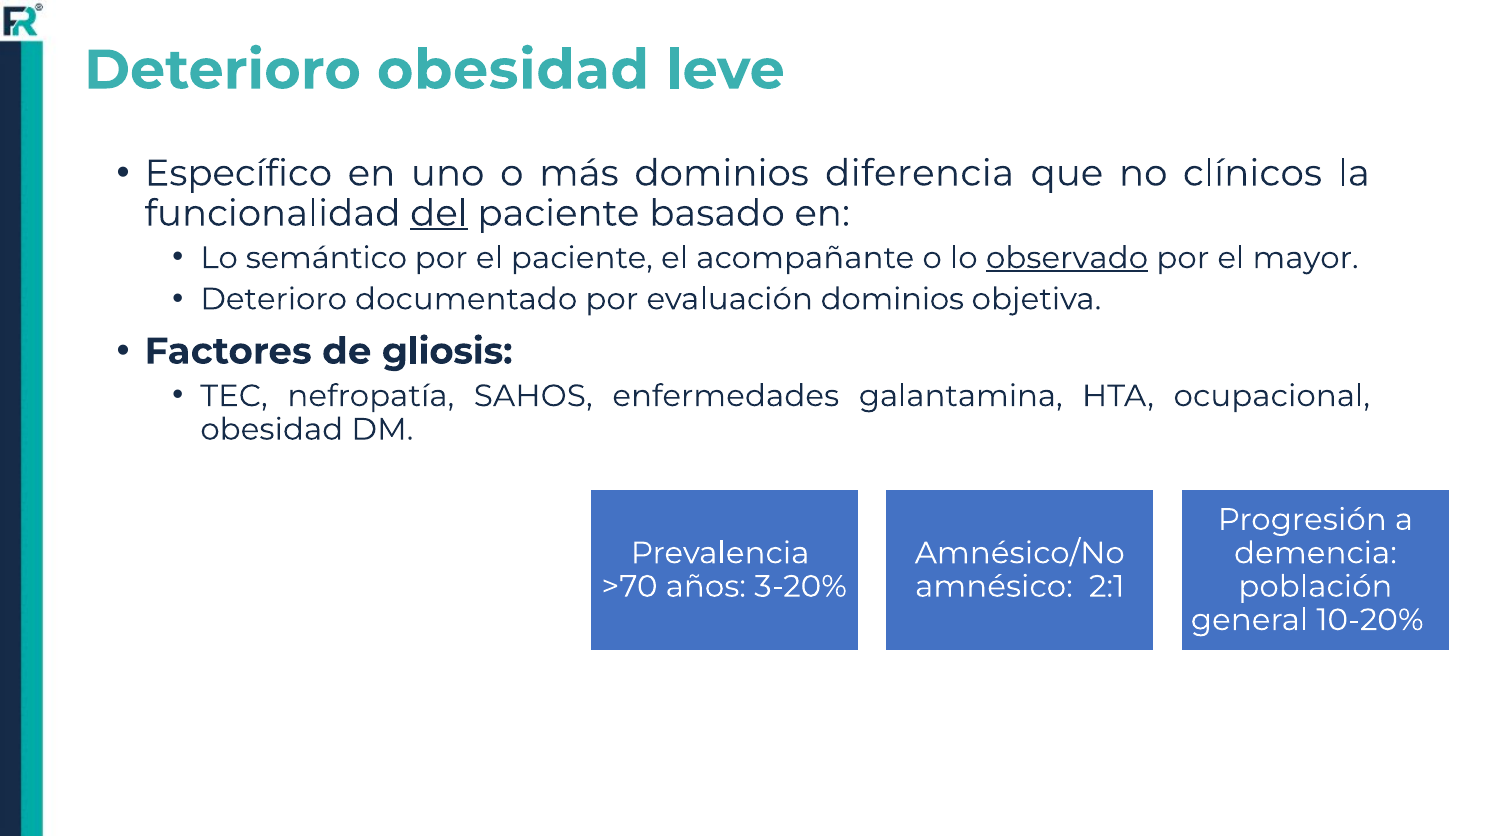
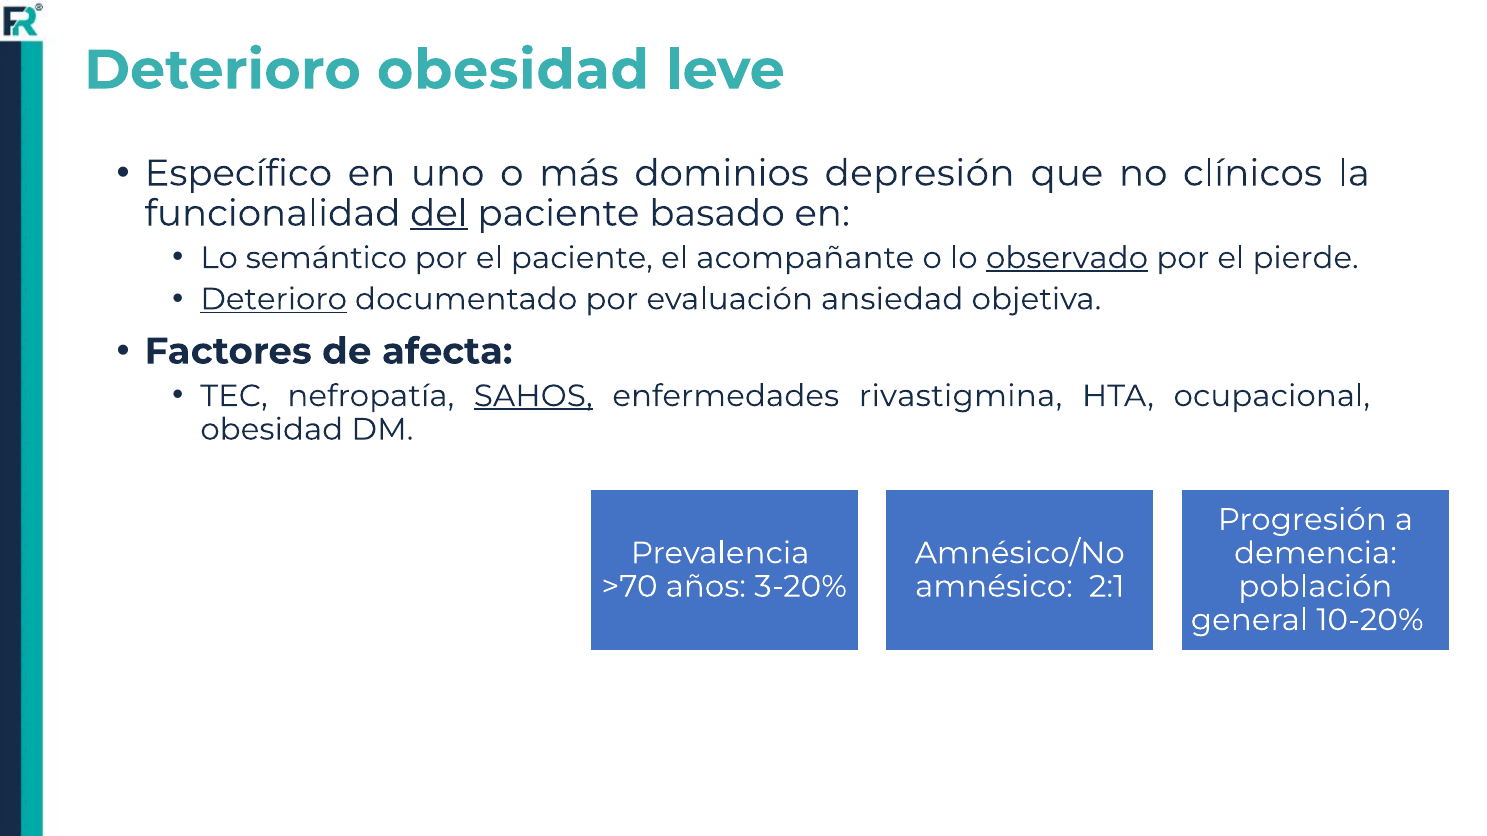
diferencia: diferencia -> depresión
mayor: mayor -> pierde
Deterioro at (274, 299) underline: none -> present
evaluación dominios: dominios -> ansiedad
gliosis: gliosis -> afecta
SAHOS underline: none -> present
galantamina: galantamina -> rivastigmina
